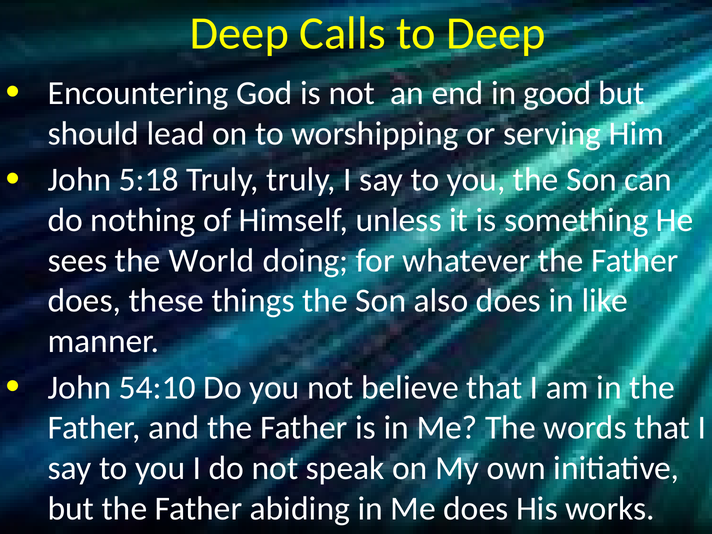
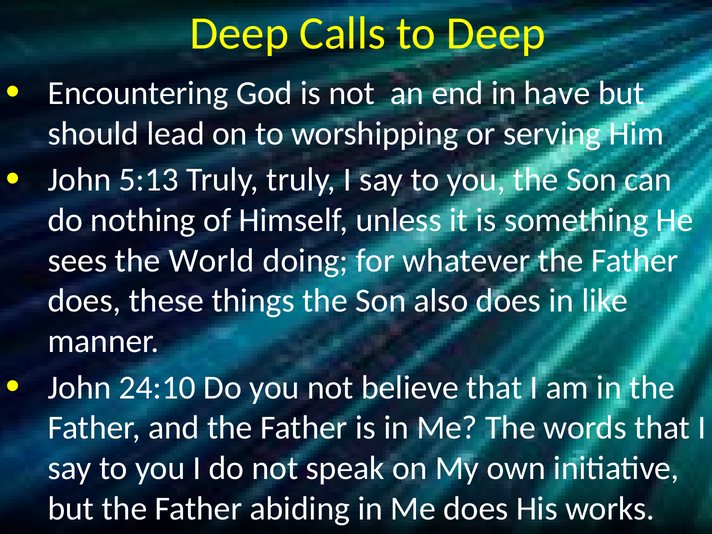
good: good -> have
5:18: 5:18 -> 5:13
54:10: 54:10 -> 24:10
